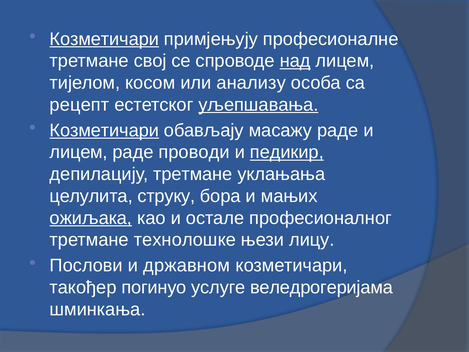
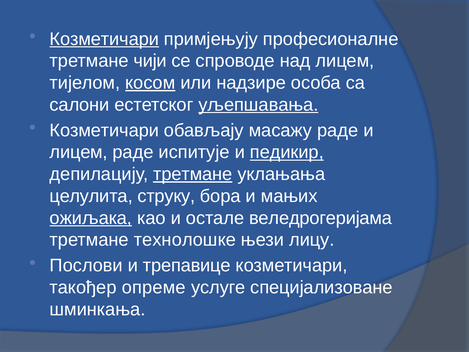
свој: свој -> чији
над underline: present -> none
косом underline: none -> present
анализу: анализу -> надзире
рецепт: рецепт -> салони
Козметичари at (104, 130) underline: present -> none
проводи: проводи -> испитује
третмане at (193, 174) underline: none -> present
професионалног: професионалног -> веледрогеријама
државном: државном -> трепавице
погинуо: погинуо -> опреме
веледрогеријама: веледрогеријама -> специјализоване
